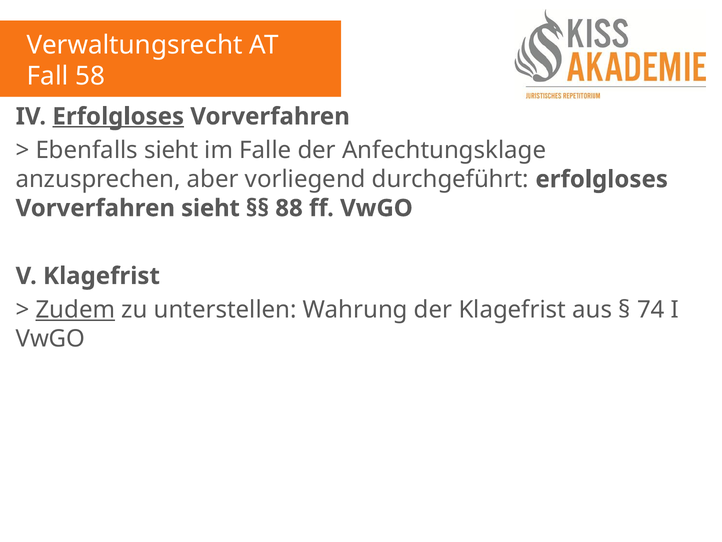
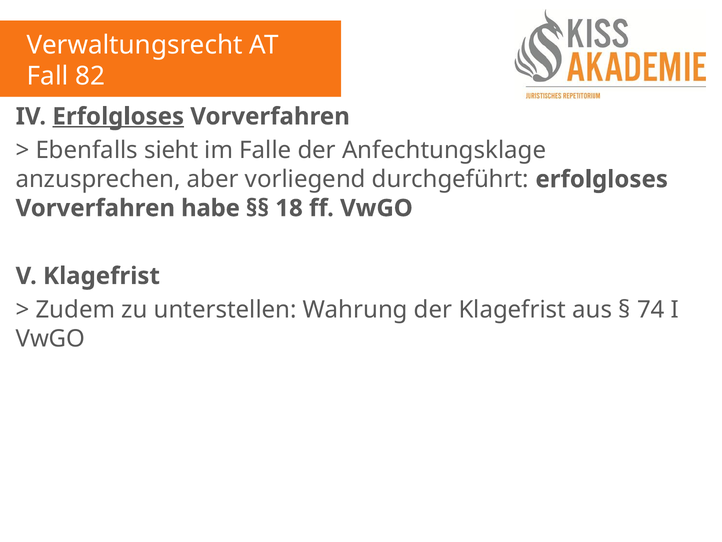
58: 58 -> 82
Vorverfahren sieht: sieht -> habe
88: 88 -> 18
Zudem underline: present -> none
